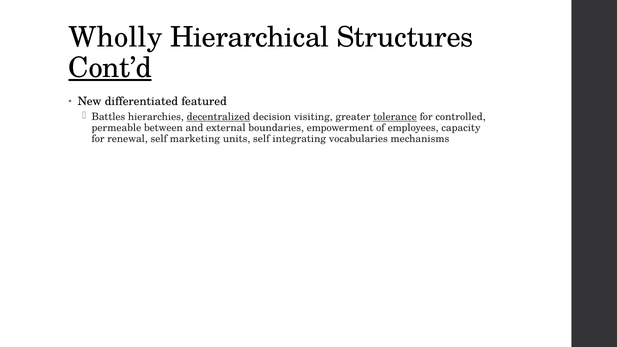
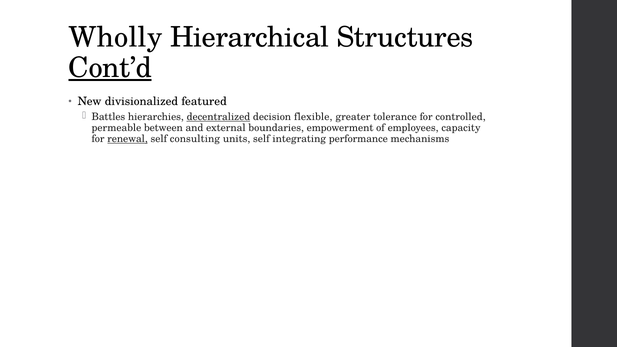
differentiated: differentiated -> divisionalized
visiting: visiting -> flexible
tolerance underline: present -> none
renewal underline: none -> present
marketing: marketing -> consulting
vocabularies: vocabularies -> performance
